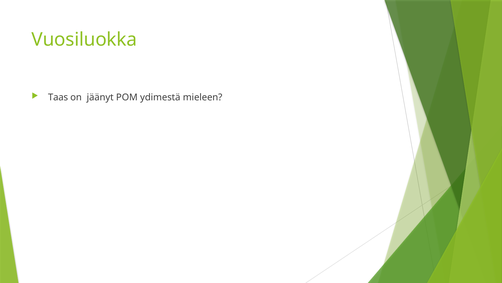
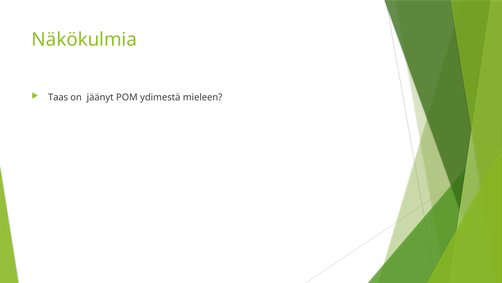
Vuosiluokka: Vuosiluokka -> Näkökulmia
